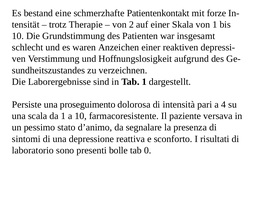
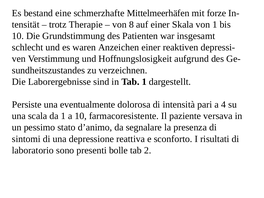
Patientenkontakt: Patientenkontakt -> Mittelmeerhäfen
2: 2 -> 8
proseguimento: proseguimento -> eventualmente
0: 0 -> 2
